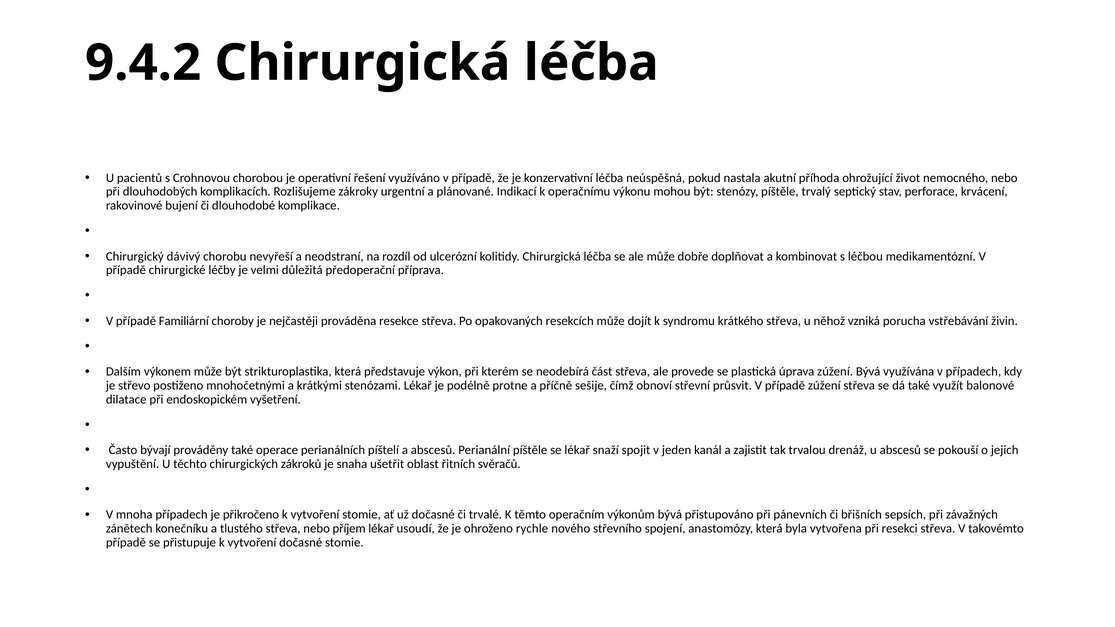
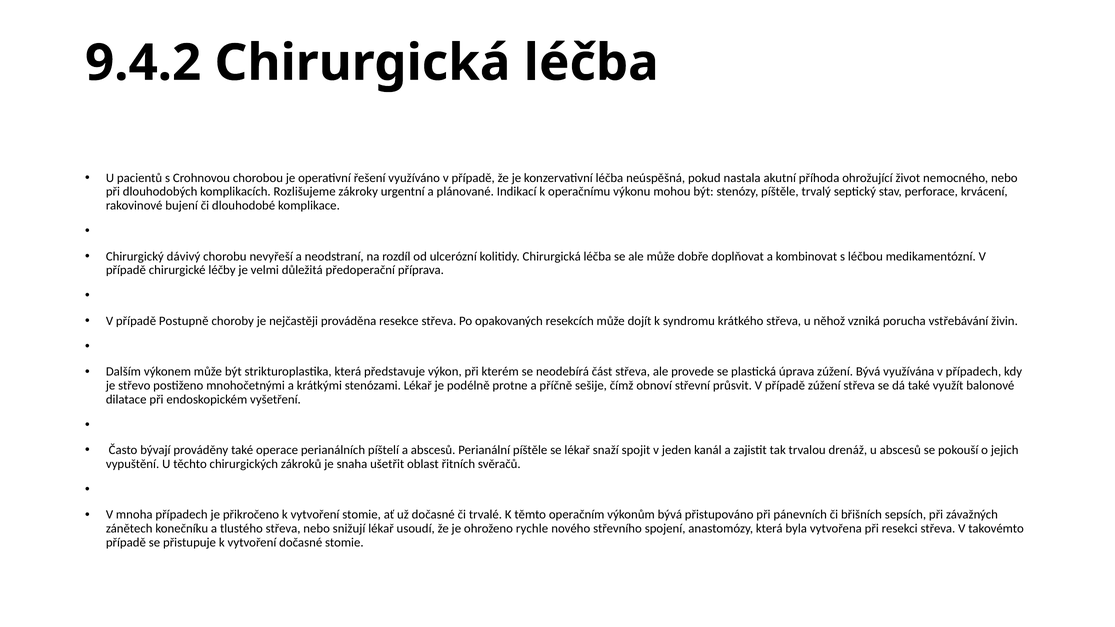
Familiární: Familiární -> Postupně
příjem: příjem -> snižují
